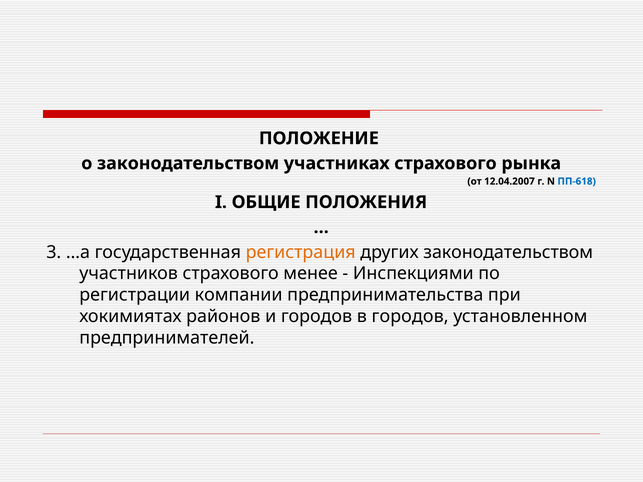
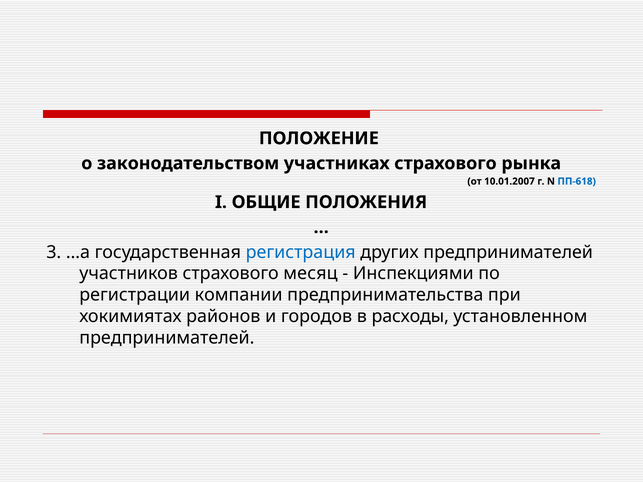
12.04.2007: 12.04.2007 -> 10.01.2007
регистрация colour: orange -> blue
других законодательством: законодательством -> предпринимателей
менее: менее -> месяц
в городов: городов -> расходы
